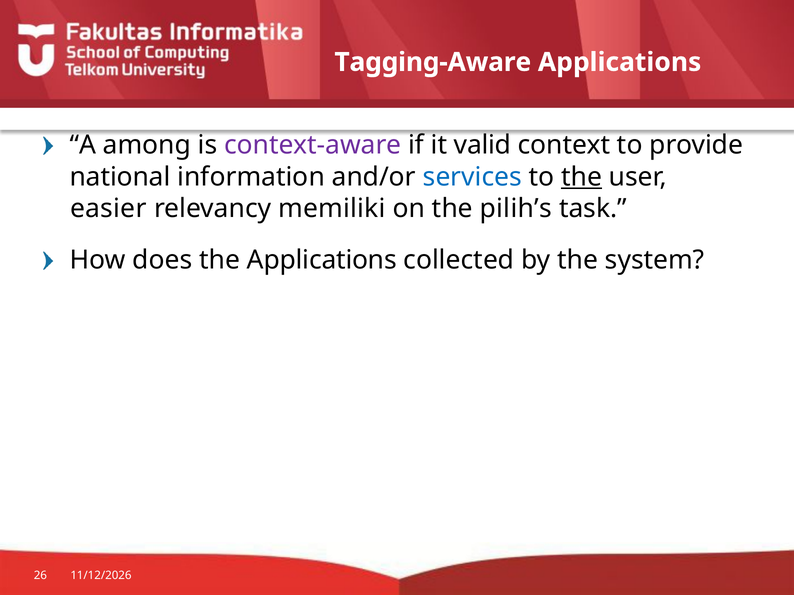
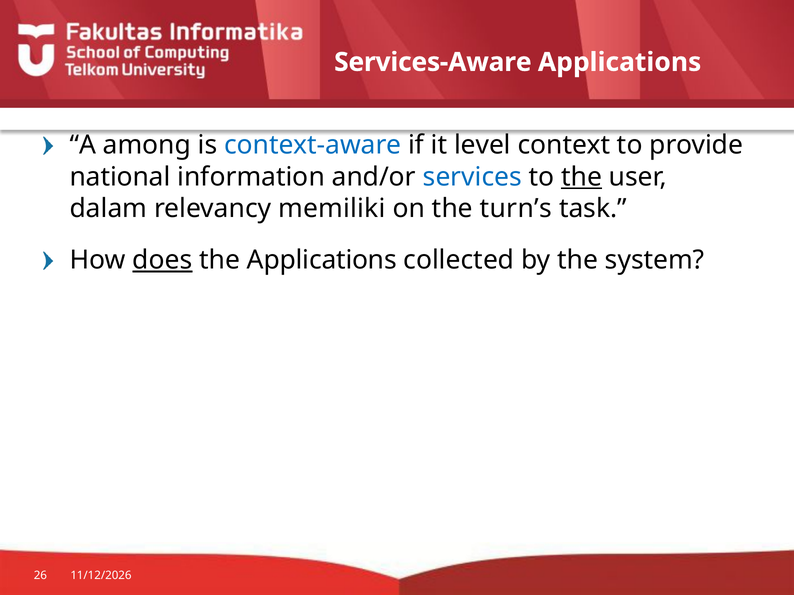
Tagging-Aware: Tagging-Aware -> Services-Aware
context-aware colour: purple -> blue
valid: valid -> level
easier: easier -> dalam
pilih’s: pilih’s -> turn’s
does underline: none -> present
